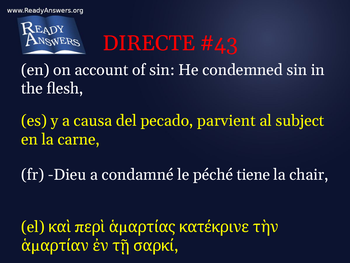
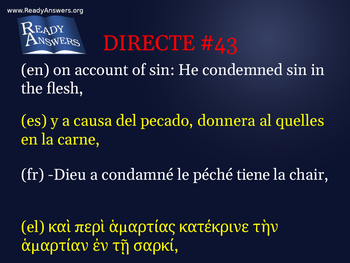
parvient: parvient -> donnera
subject: subject -> quelles
